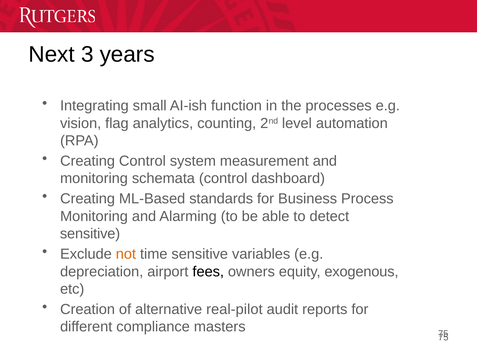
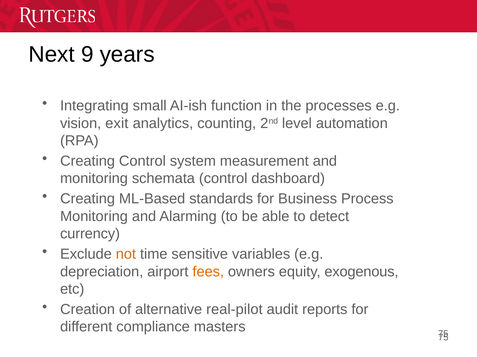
3: 3 -> 9
flag: flag -> exit
sensitive at (90, 234): sensitive -> currency
fees colour: black -> orange
